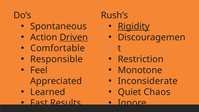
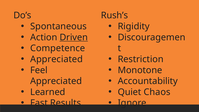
Rigidity underline: present -> none
Comfortable: Comfortable -> Competence
Responsible at (57, 59): Responsible -> Appreciated
Inconsiderate: Inconsiderate -> Accountability
